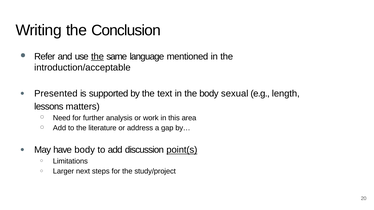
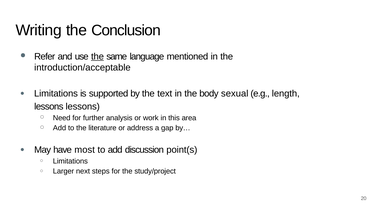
Presented at (56, 94): Presented -> Limitations
lessons matters: matters -> lessons
have body: body -> most
point(s underline: present -> none
